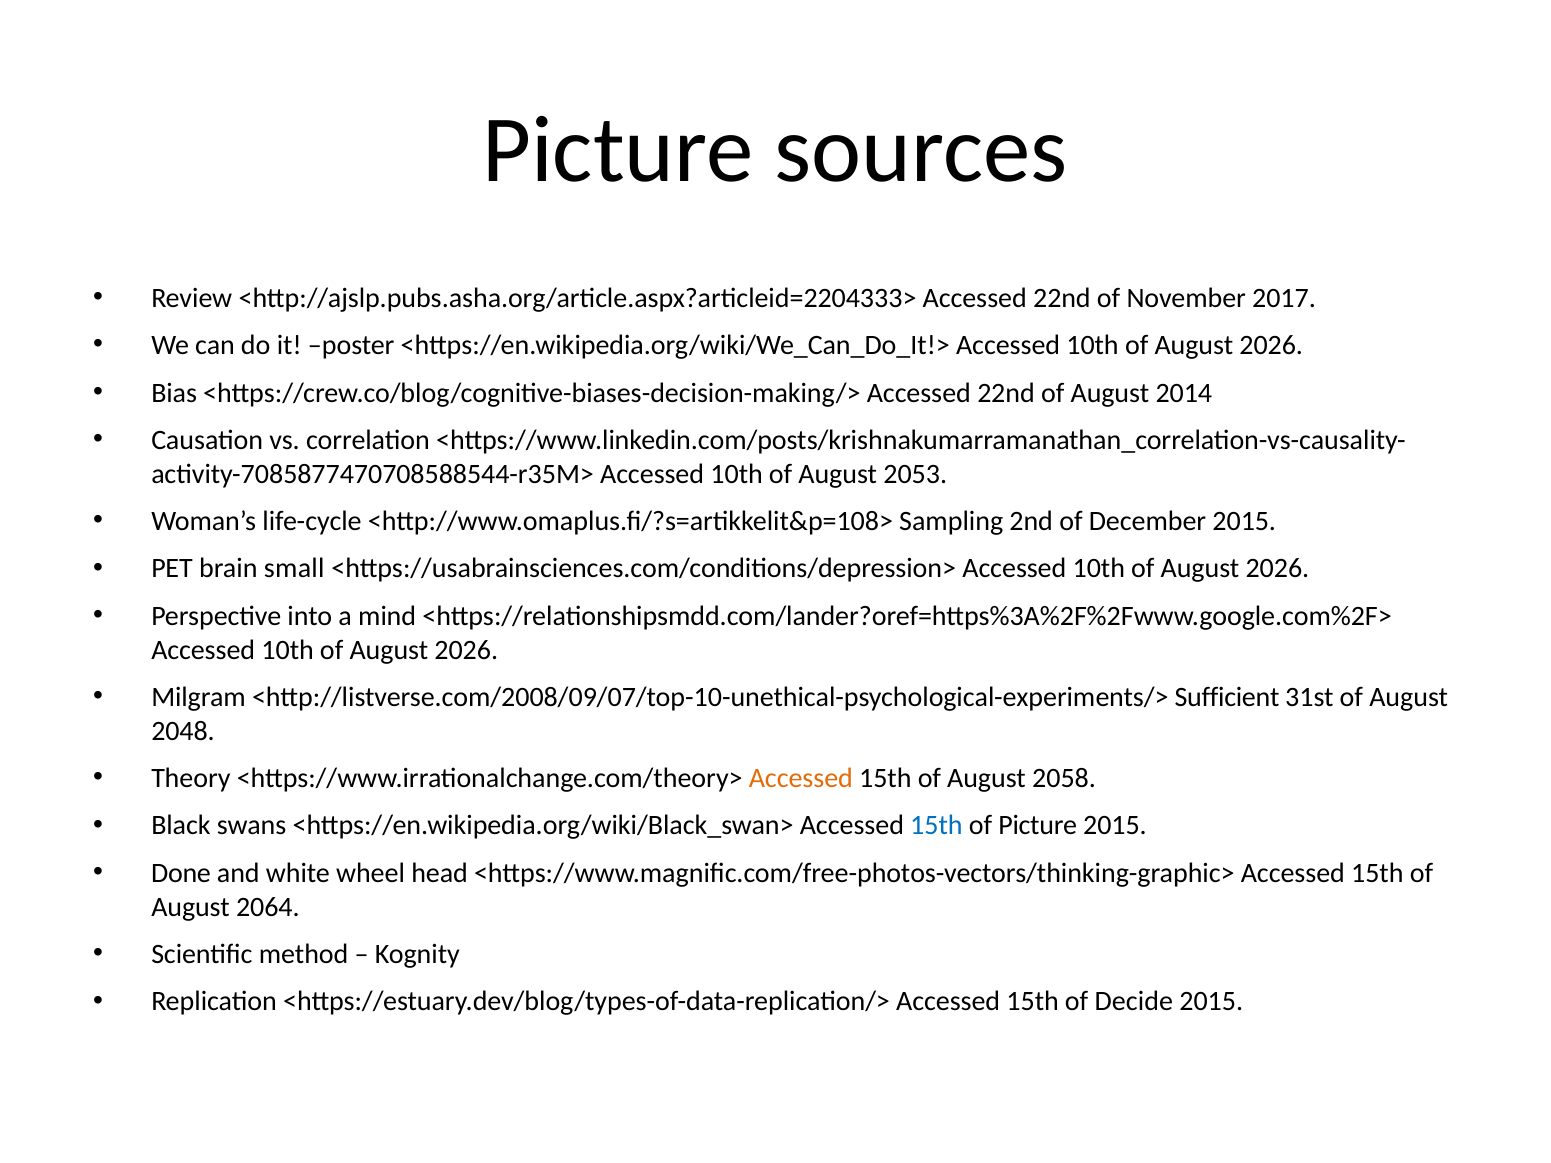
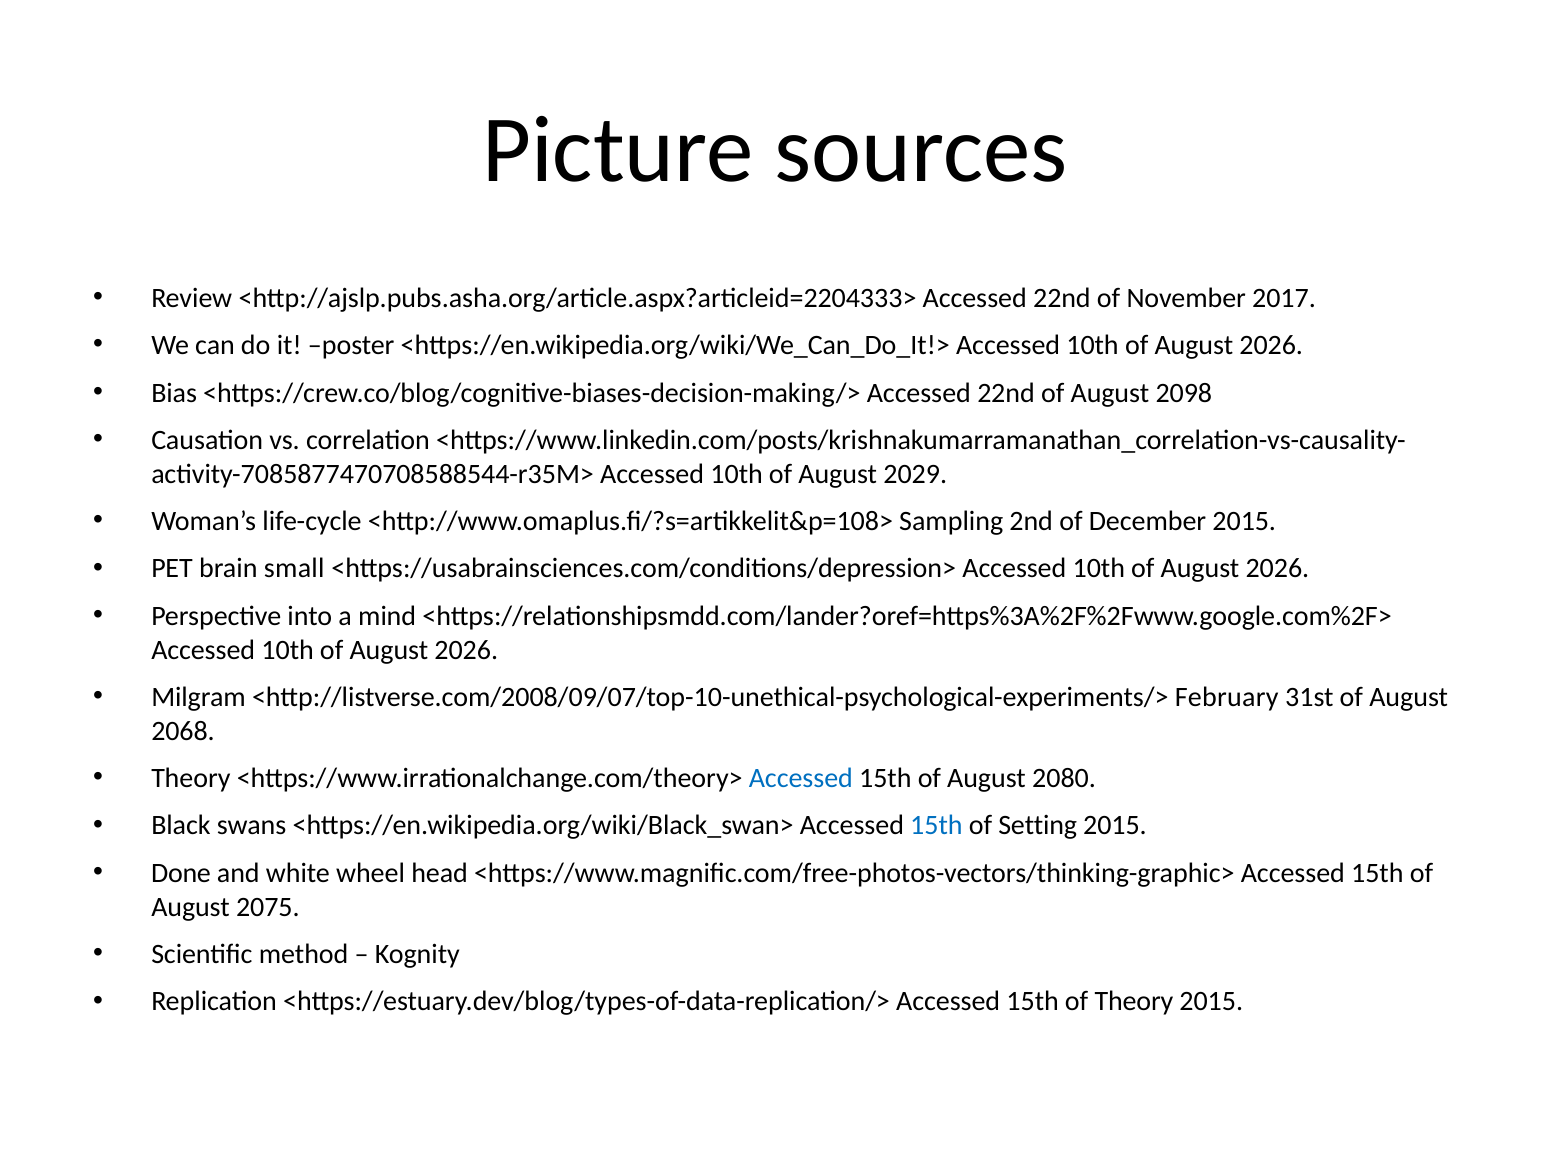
2014: 2014 -> 2098
2053: 2053 -> 2029
Sufficient: Sufficient -> February
2048: 2048 -> 2068
Accessed at (801, 778) colour: orange -> blue
2058: 2058 -> 2080
of Picture: Picture -> Setting
2064: 2064 -> 2075
of Decide: Decide -> Theory
